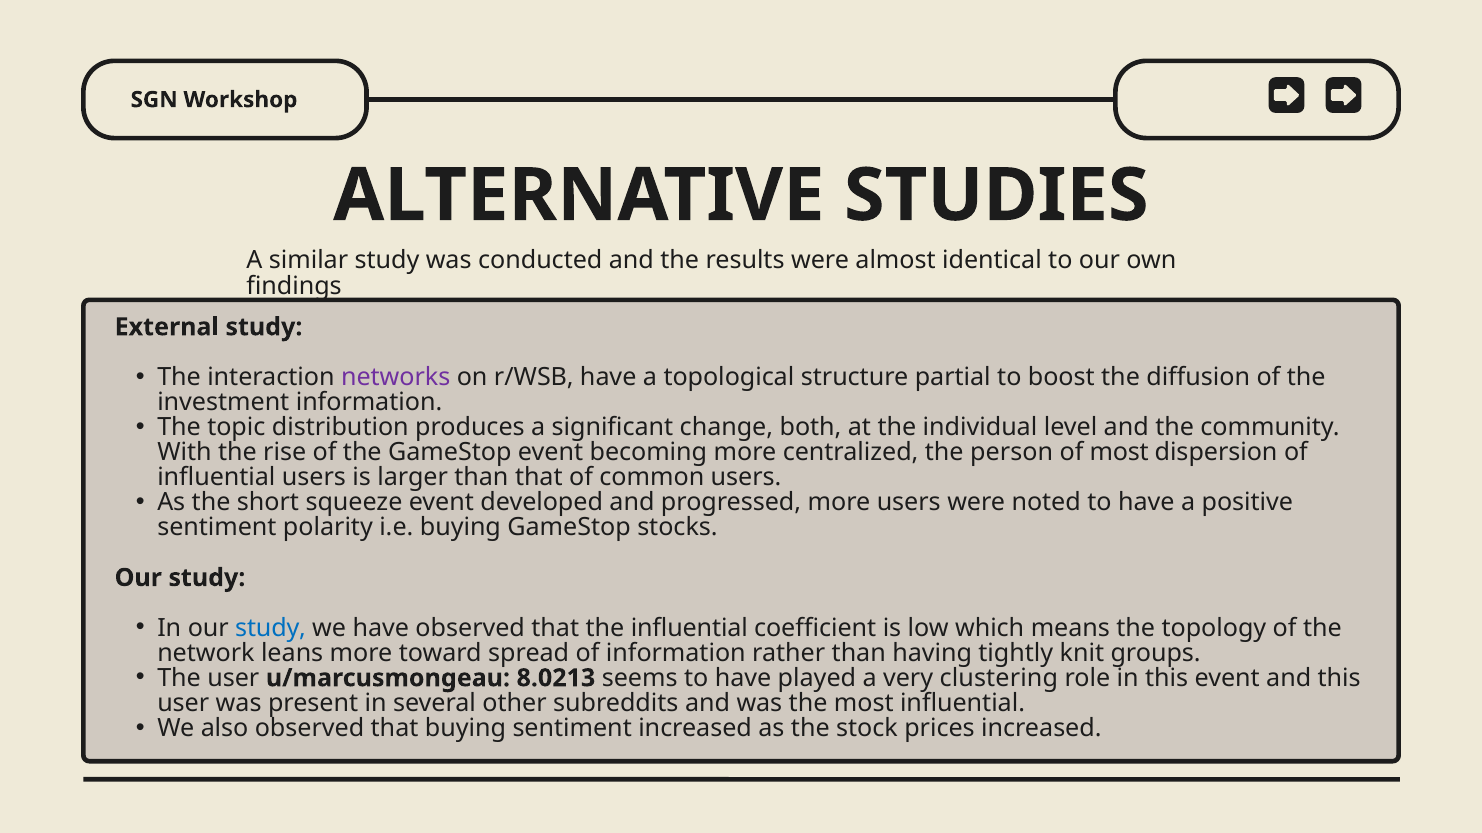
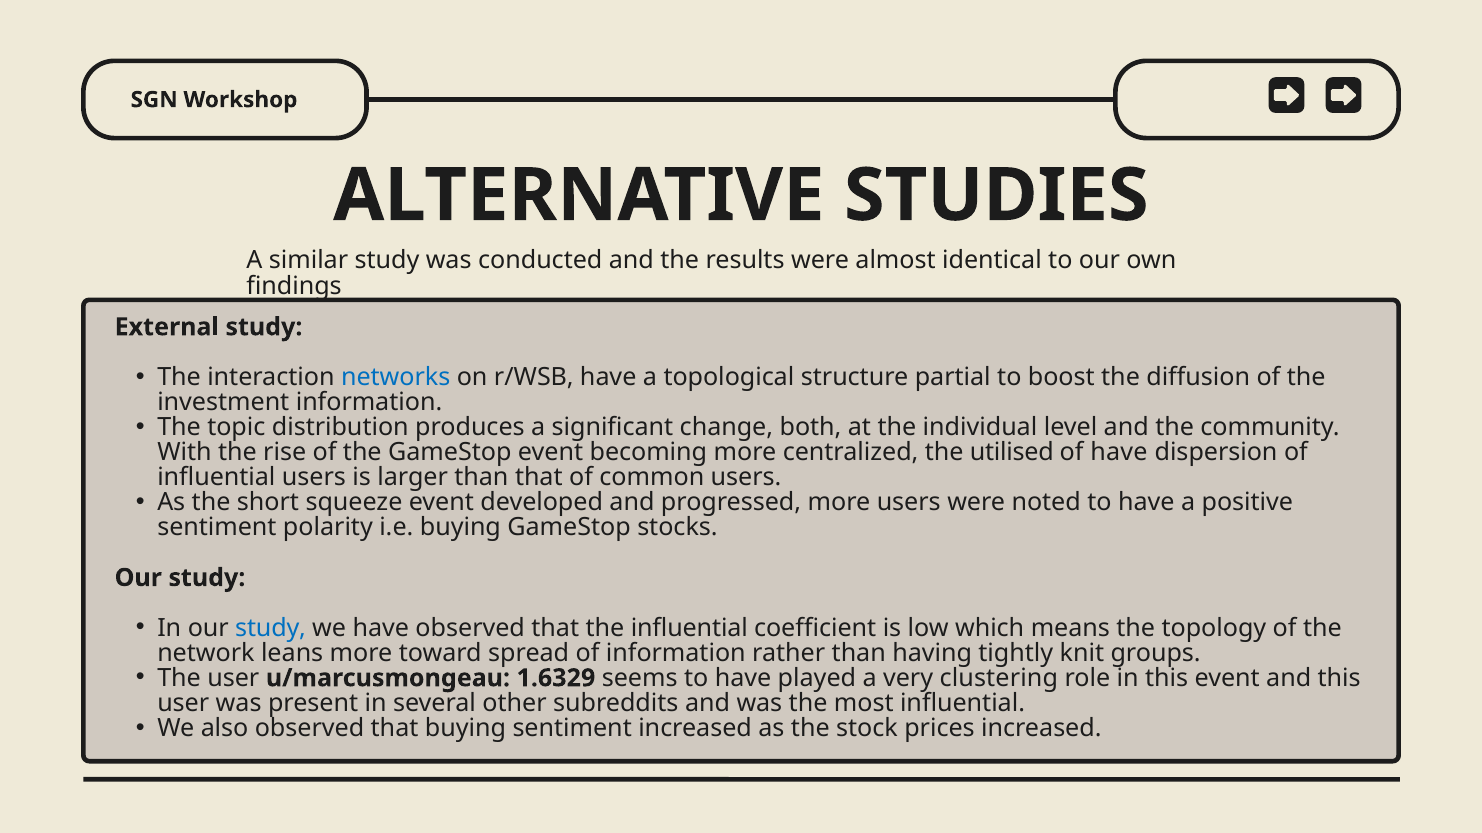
networks colour: purple -> blue
person: person -> utilised
of most: most -> have
8.0213: 8.0213 -> 1.6329
